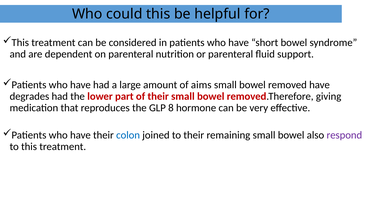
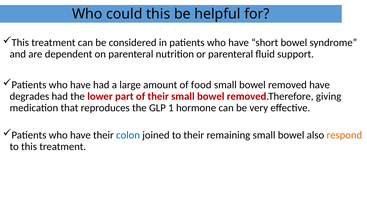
aims: aims -> food
8: 8 -> 1
respond colour: purple -> orange
